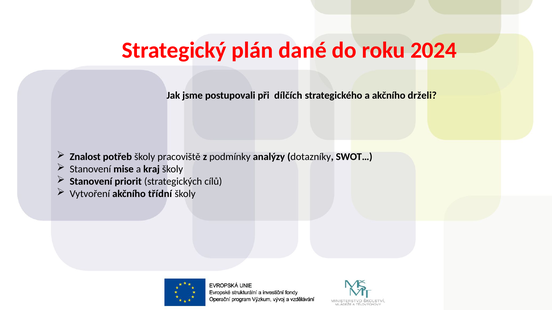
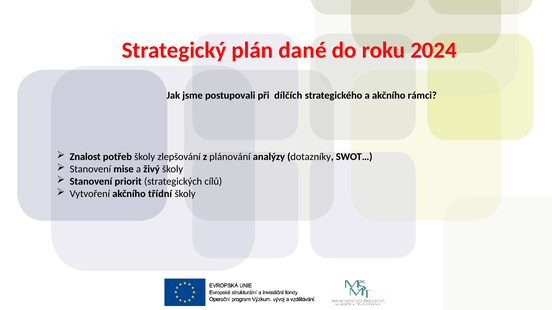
drželi: drželi -> rámci
pracoviště: pracoviště -> zlepšování
podmínky: podmínky -> plánování
kraj: kraj -> živý
